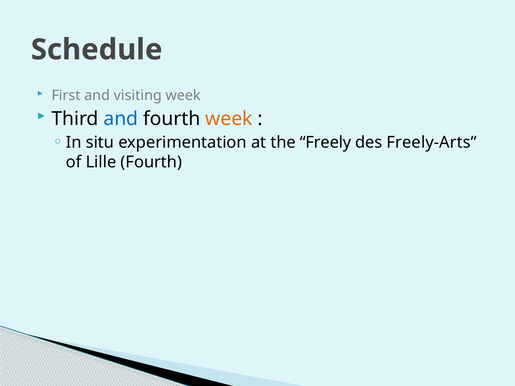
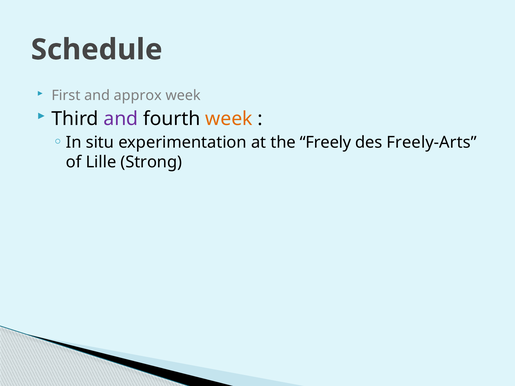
visiting: visiting -> approx
and at (121, 119) colour: blue -> purple
Lille Fourth: Fourth -> Strong
